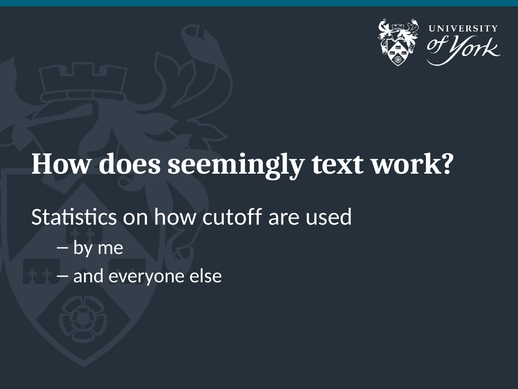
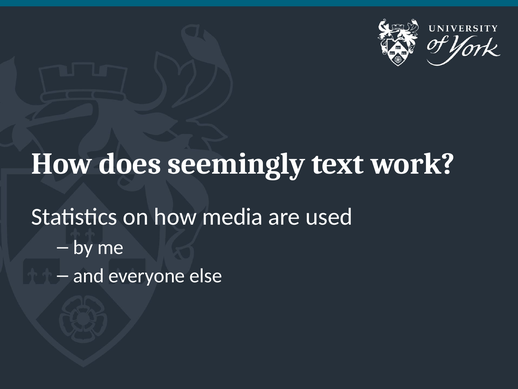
cutoff: cutoff -> media
